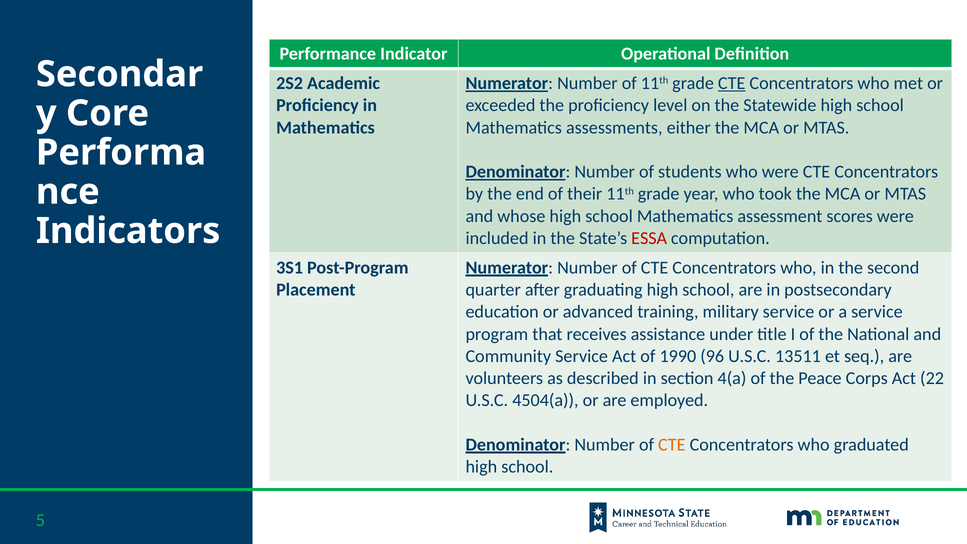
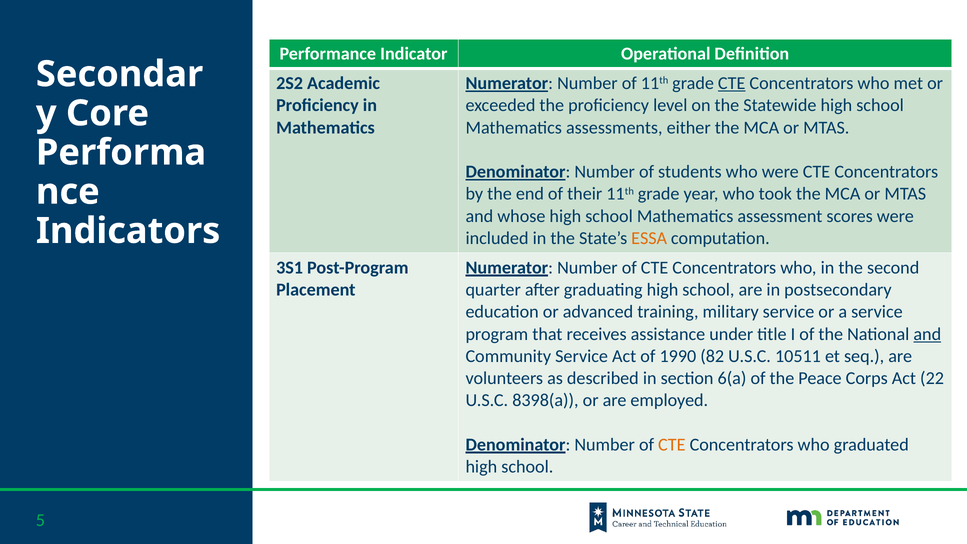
ESSA colour: red -> orange
and at (927, 334) underline: none -> present
96: 96 -> 82
13511: 13511 -> 10511
4(a: 4(a -> 6(a
4504(a: 4504(a -> 8398(a
